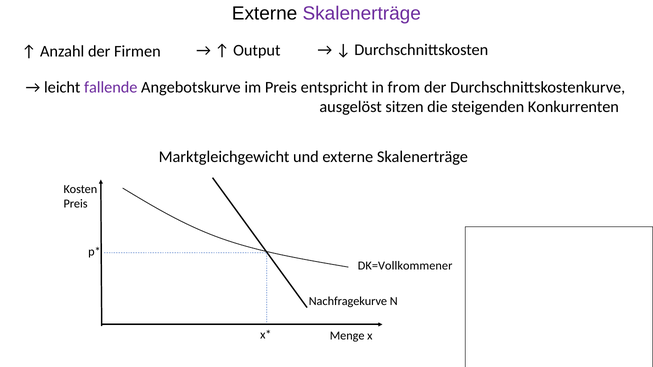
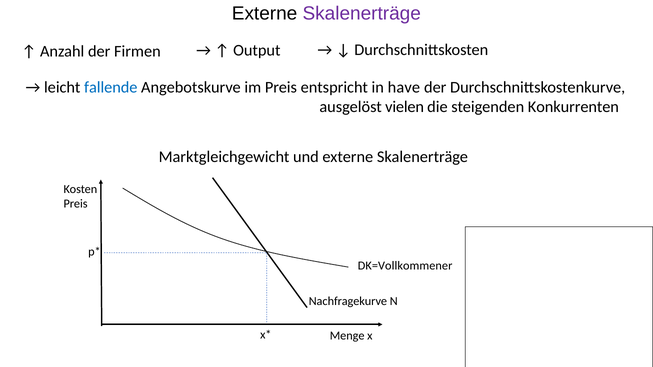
fallende colour: purple -> blue
from: from -> have
sitzen: sitzen -> vielen
